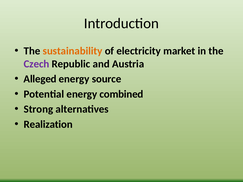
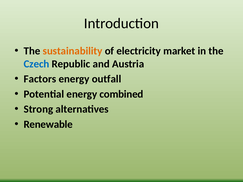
Czech colour: purple -> blue
Alleged: Alleged -> Factors
source: source -> outfall
Realization: Realization -> Renewable
